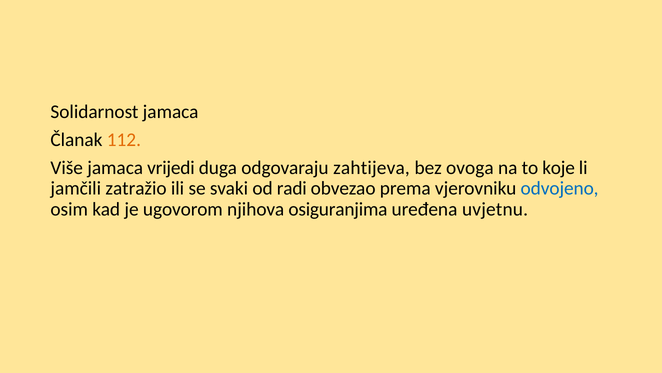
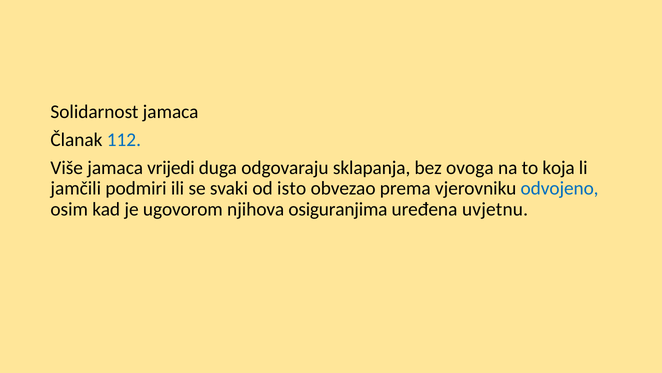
112 colour: orange -> blue
zahtijeva: zahtijeva -> sklapanja
koje: koje -> koja
zatražio: zatražio -> podmiri
radi: radi -> isto
